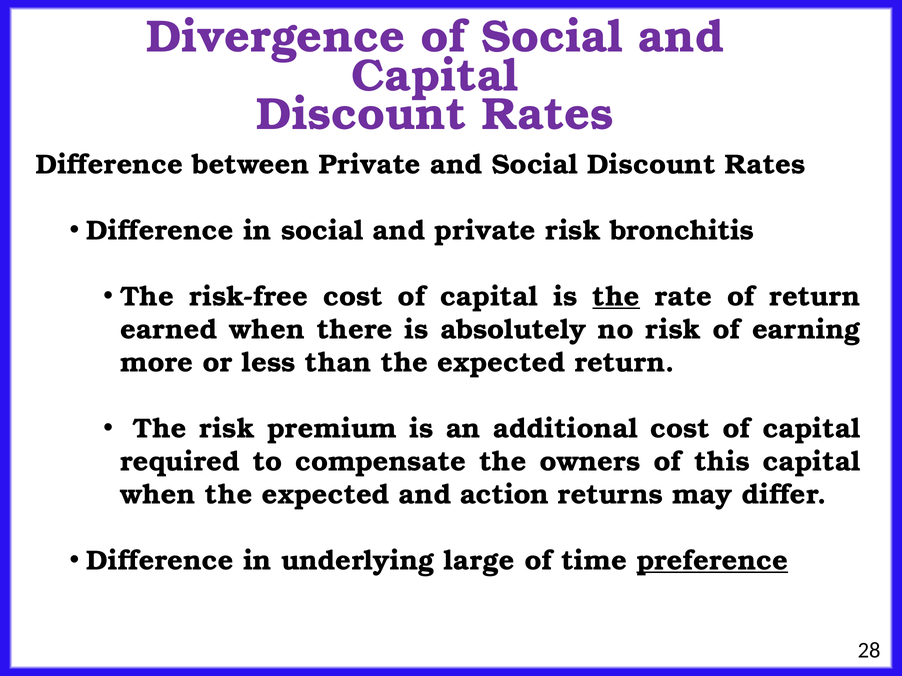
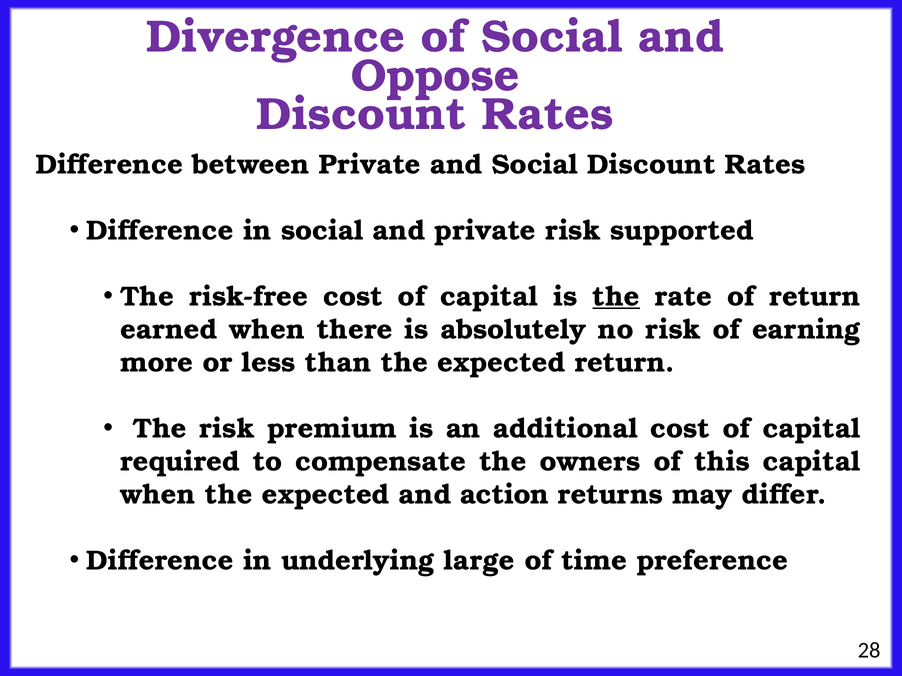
Capital at (435, 76): Capital -> Oppose
bronchitis: bronchitis -> supported
preference underline: present -> none
